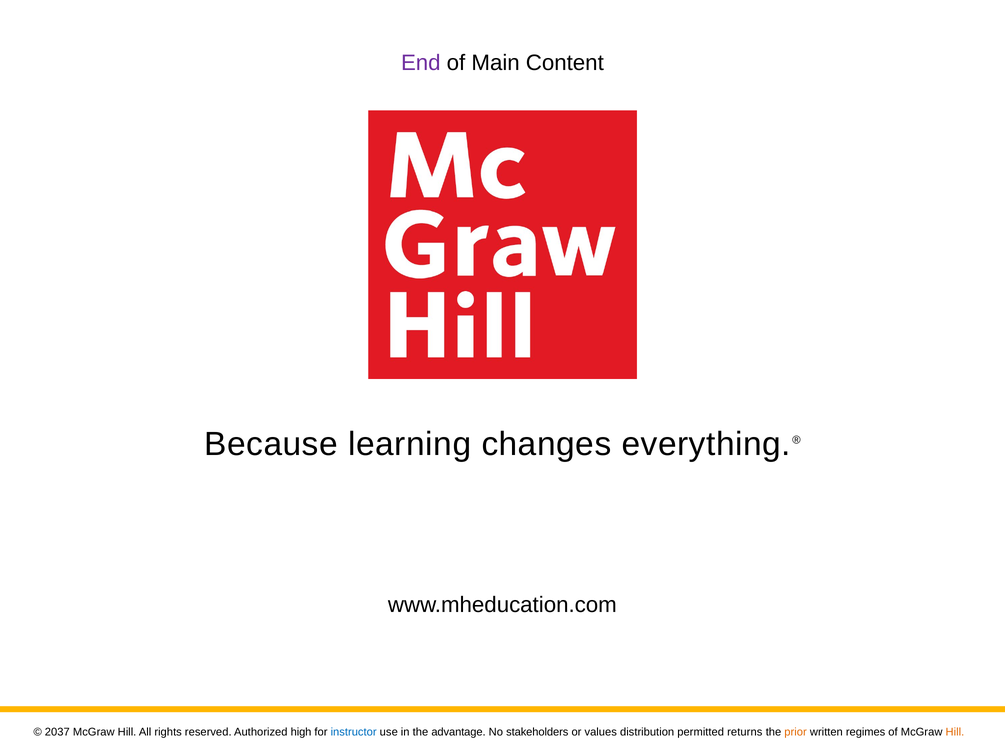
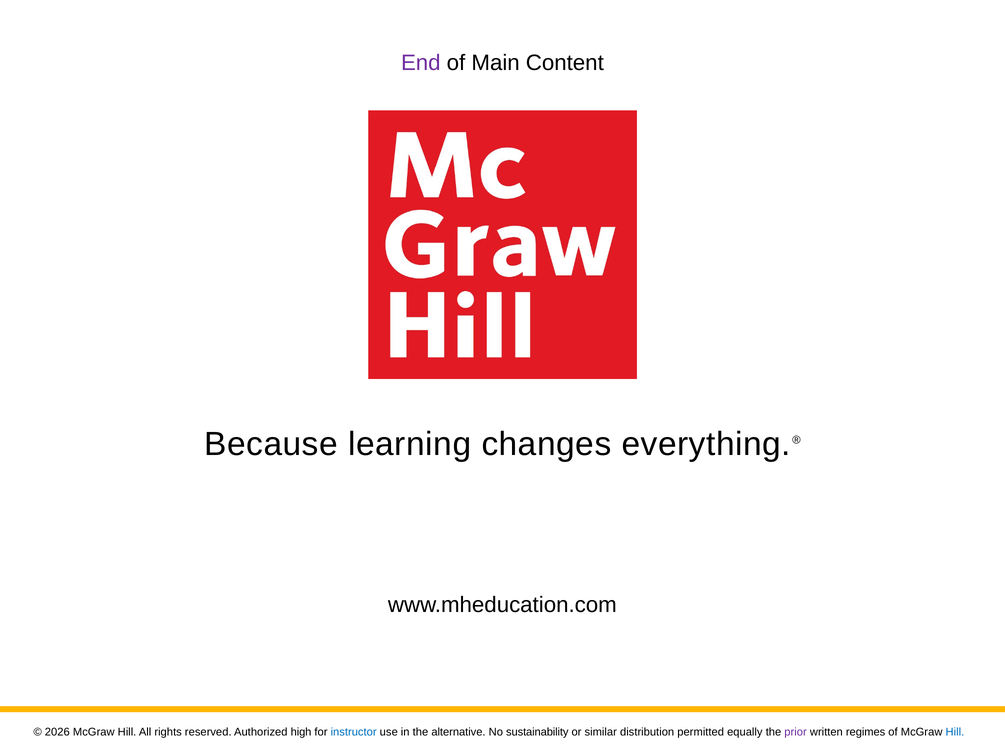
2037: 2037 -> 2026
advantage: advantage -> alternative
stakeholders: stakeholders -> sustainability
values: values -> similar
returns: returns -> equally
prior colour: orange -> purple
Hill at (955, 733) colour: orange -> blue
